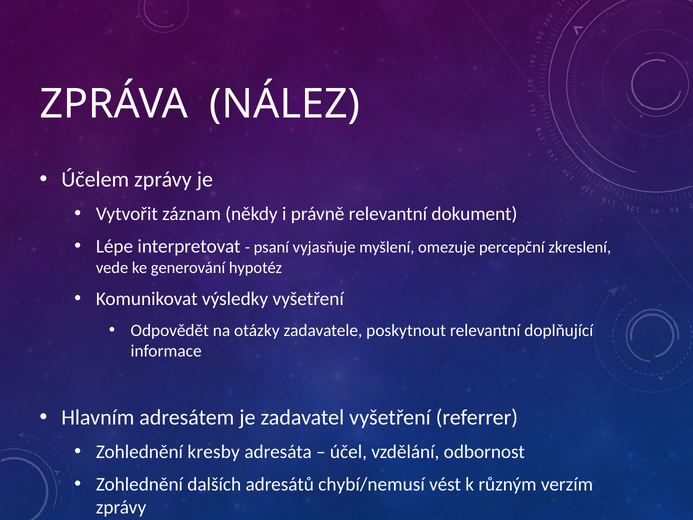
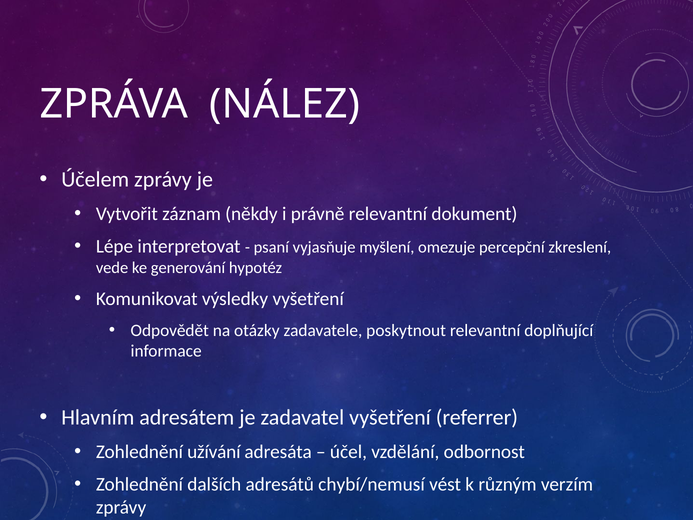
kresby: kresby -> užívání
